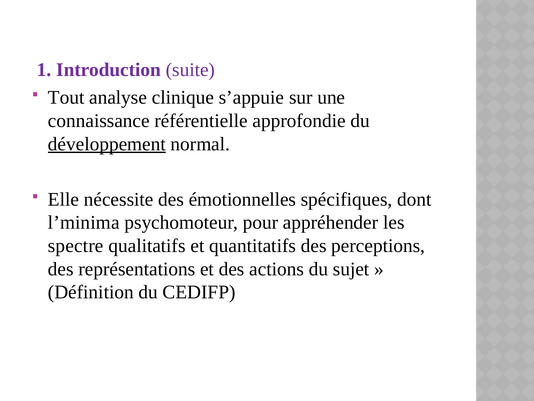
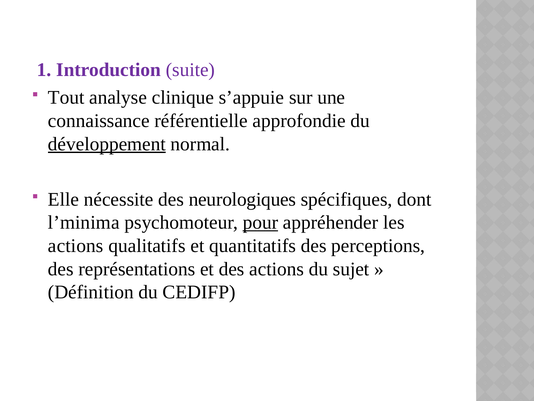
émotionnelles: émotionnelles -> neurologiques
pour underline: none -> present
spectre at (76, 246): spectre -> actions
